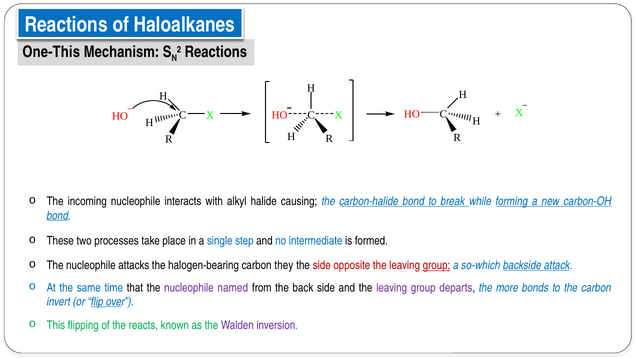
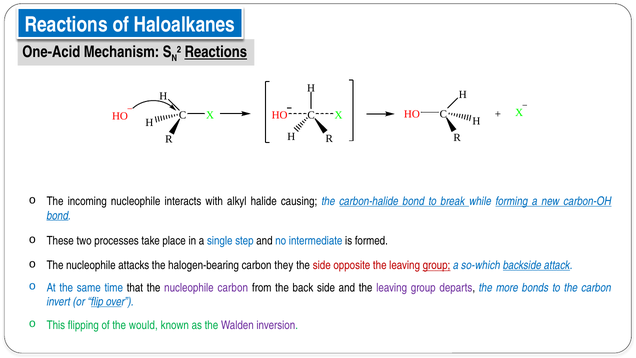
Reactions at (216, 52) underline: none -> present
One-This: One-This -> One-Acid
nucleophile named: named -> carbon
reacts: reacts -> would
